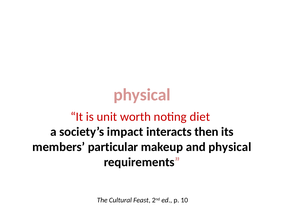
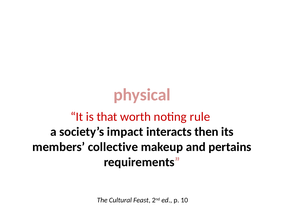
unit: unit -> that
diet: diet -> rule
particular: particular -> collective
and physical: physical -> pertains
